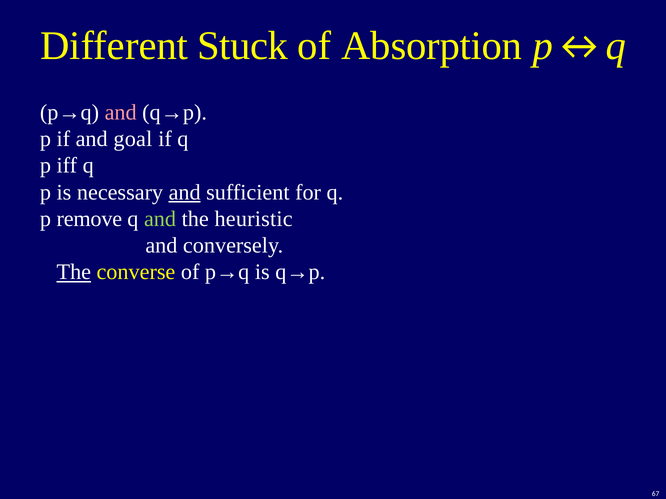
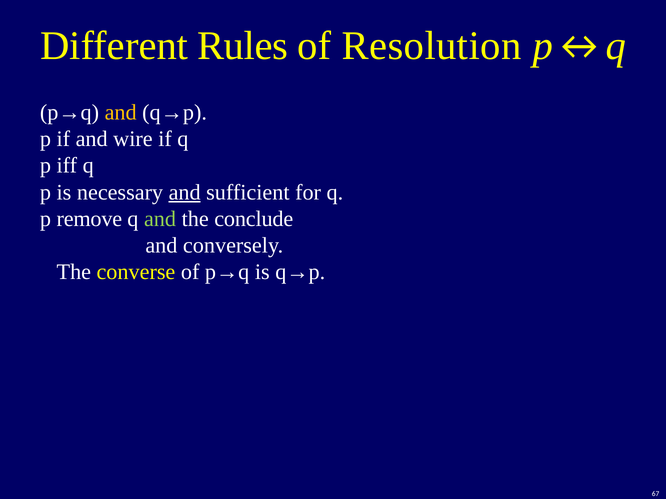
Stuck: Stuck -> Rules
Absorption: Absorption -> Resolution
and at (121, 113) colour: pink -> yellow
goal: goal -> wire
heuristic: heuristic -> conclude
The at (74, 272) underline: present -> none
